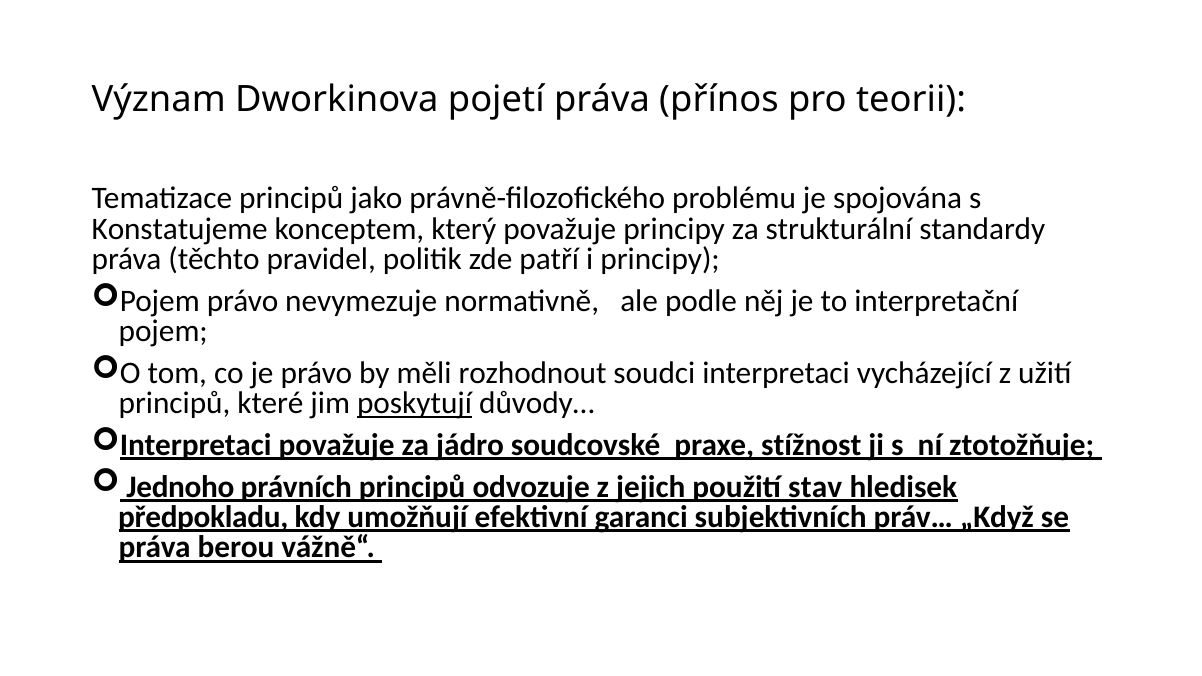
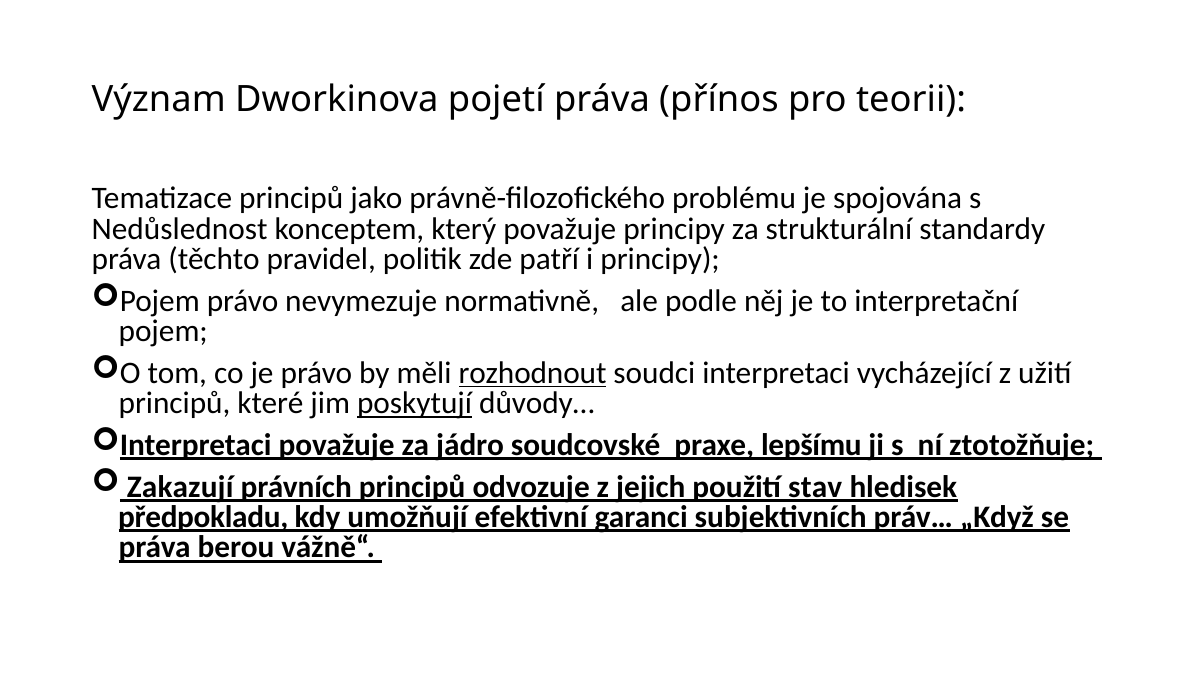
Konstatujeme: Konstatujeme -> Nedůslednost
rozhodnout underline: none -> present
stížnost: stížnost -> lepšímu
Jednoho: Jednoho -> Zakazují
